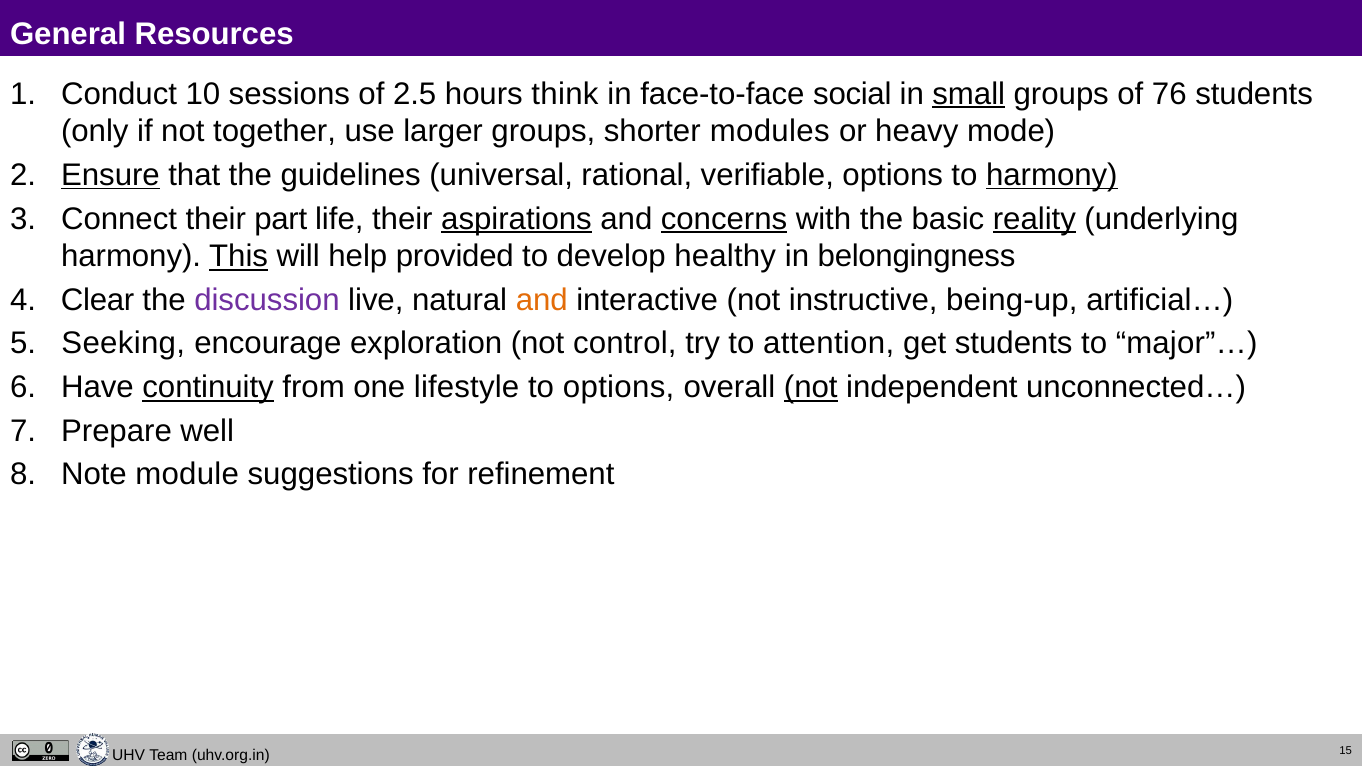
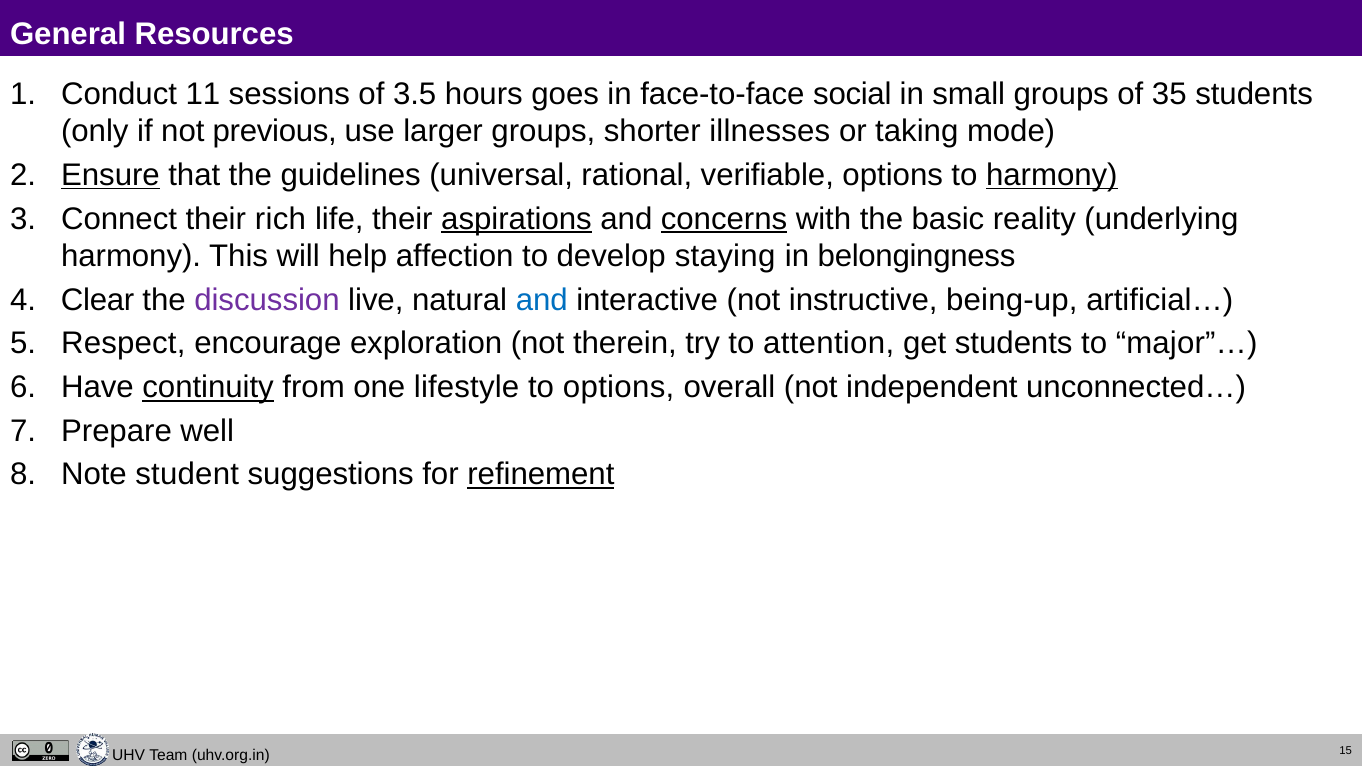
10: 10 -> 11
2.5: 2.5 -> 3.5
think: think -> goes
small underline: present -> none
76: 76 -> 35
together: together -> previous
modules: modules -> illnesses
heavy: heavy -> taking
part: part -> rich
reality underline: present -> none
This underline: present -> none
provided: provided -> affection
healthy: healthy -> staying
and at (542, 300) colour: orange -> blue
Seeking: Seeking -> Respect
control: control -> therein
not at (811, 387) underline: present -> none
module: module -> student
refinement underline: none -> present
